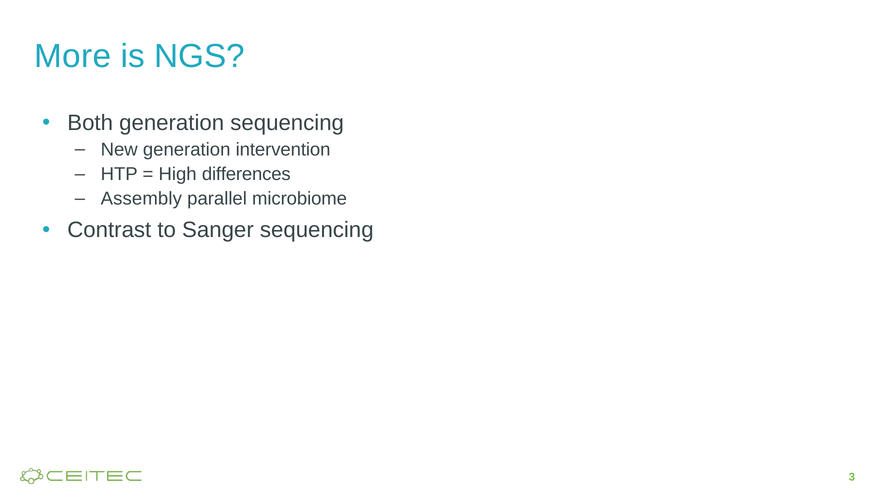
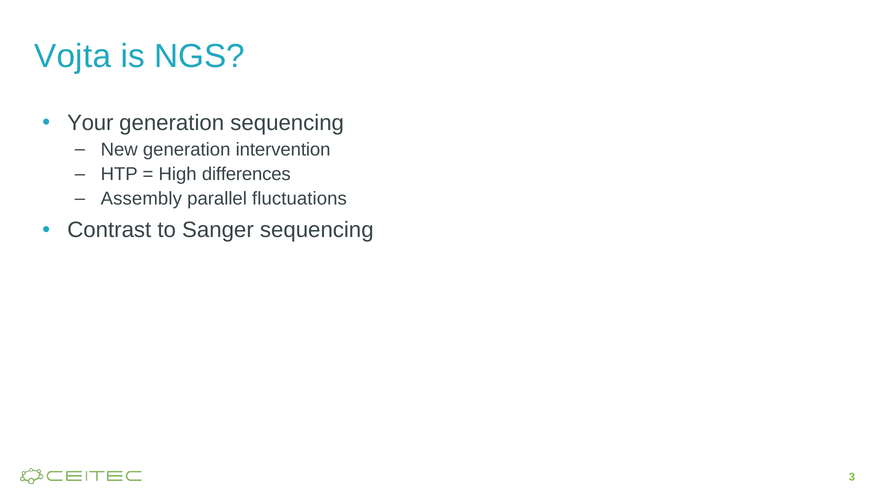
More: More -> Vojta
Both: Both -> Your
microbiome: microbiome -> fluctuations
